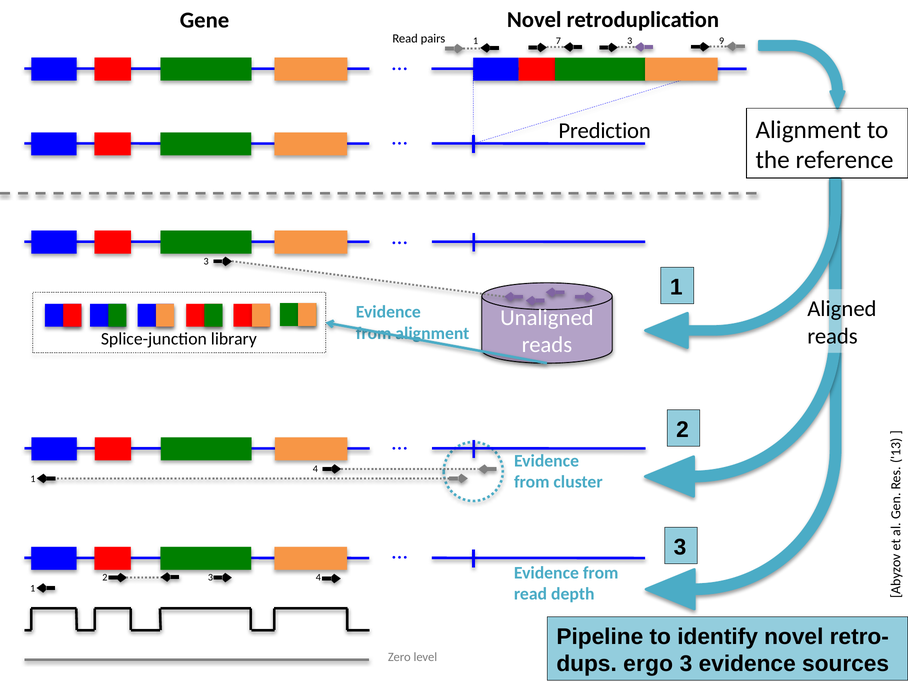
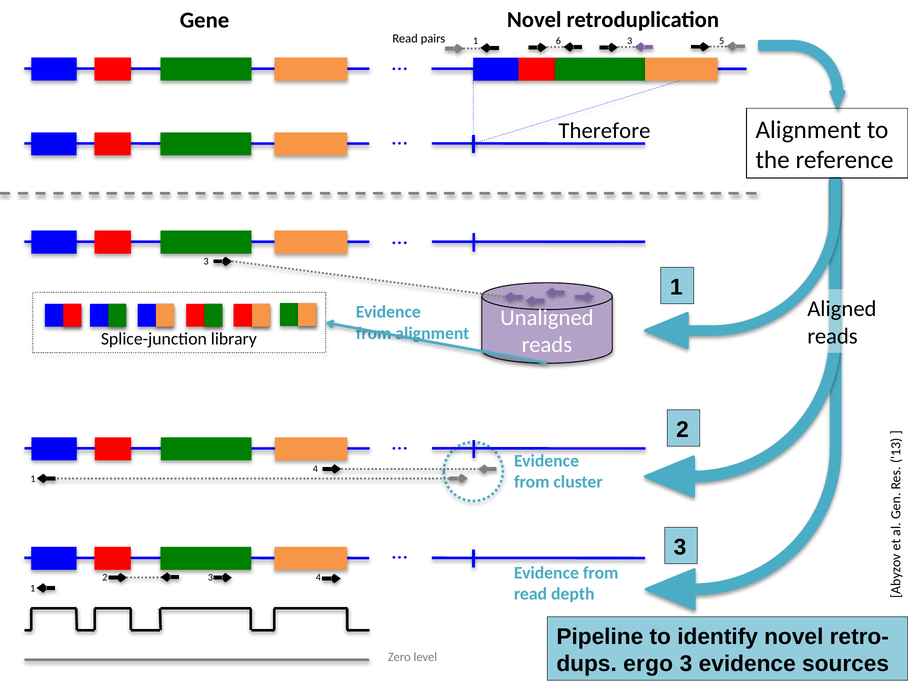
7: 7 -> 6
9: 9 -> 5
Prediction: Prediction -> Therefore
